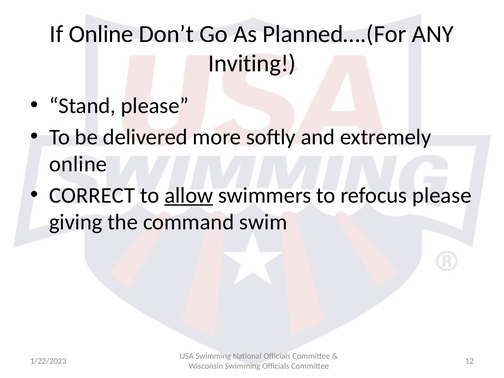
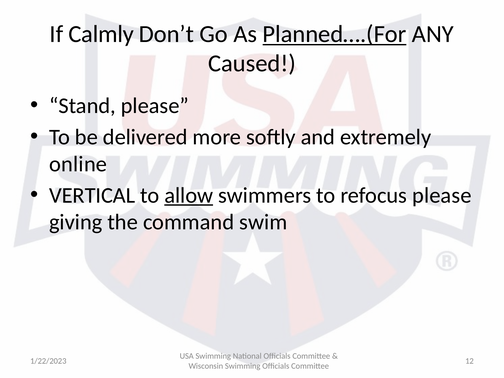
If Online: Online -> Calmly
Planned….(For underline: none -> present
Inviting: Inviting -> Caused
CORRECT: CORRECT -> VERTICAL
